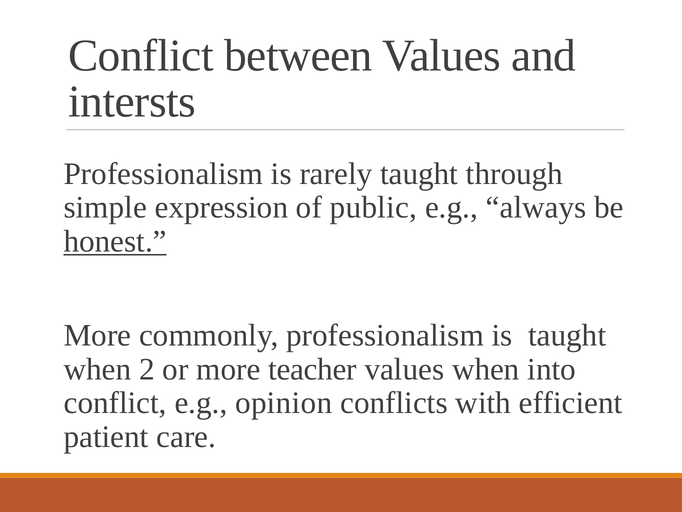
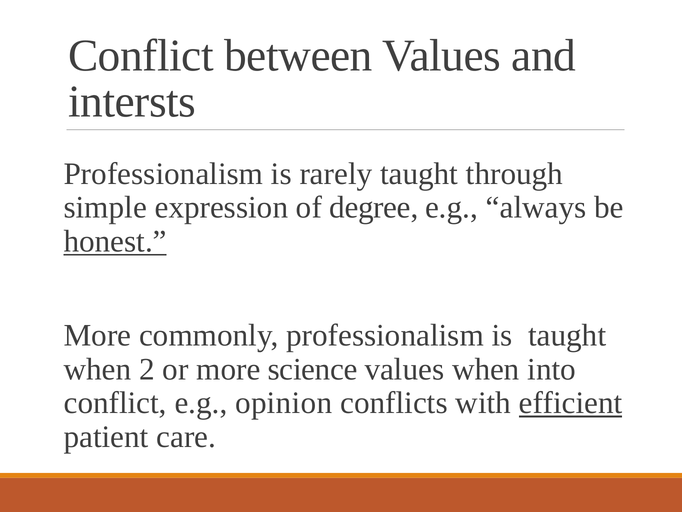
public: public -> degree
teacher: teacher -> science
efficient underline: none -> present
